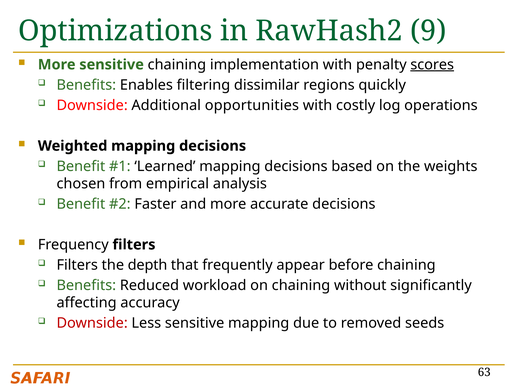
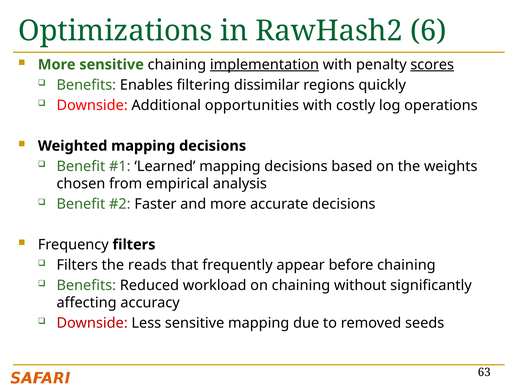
9: 9 -> 6
implementation underline: none -> present
depth: depth -> reads
